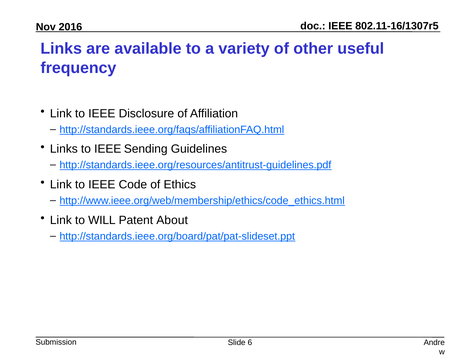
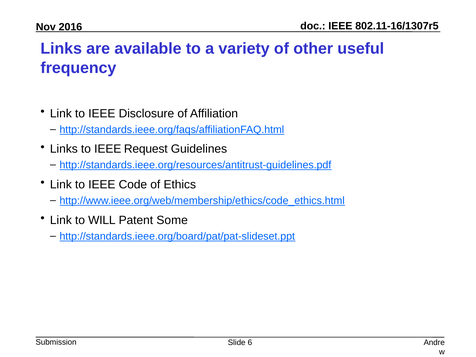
Sending: Sending -> Request
About: About -> Some
